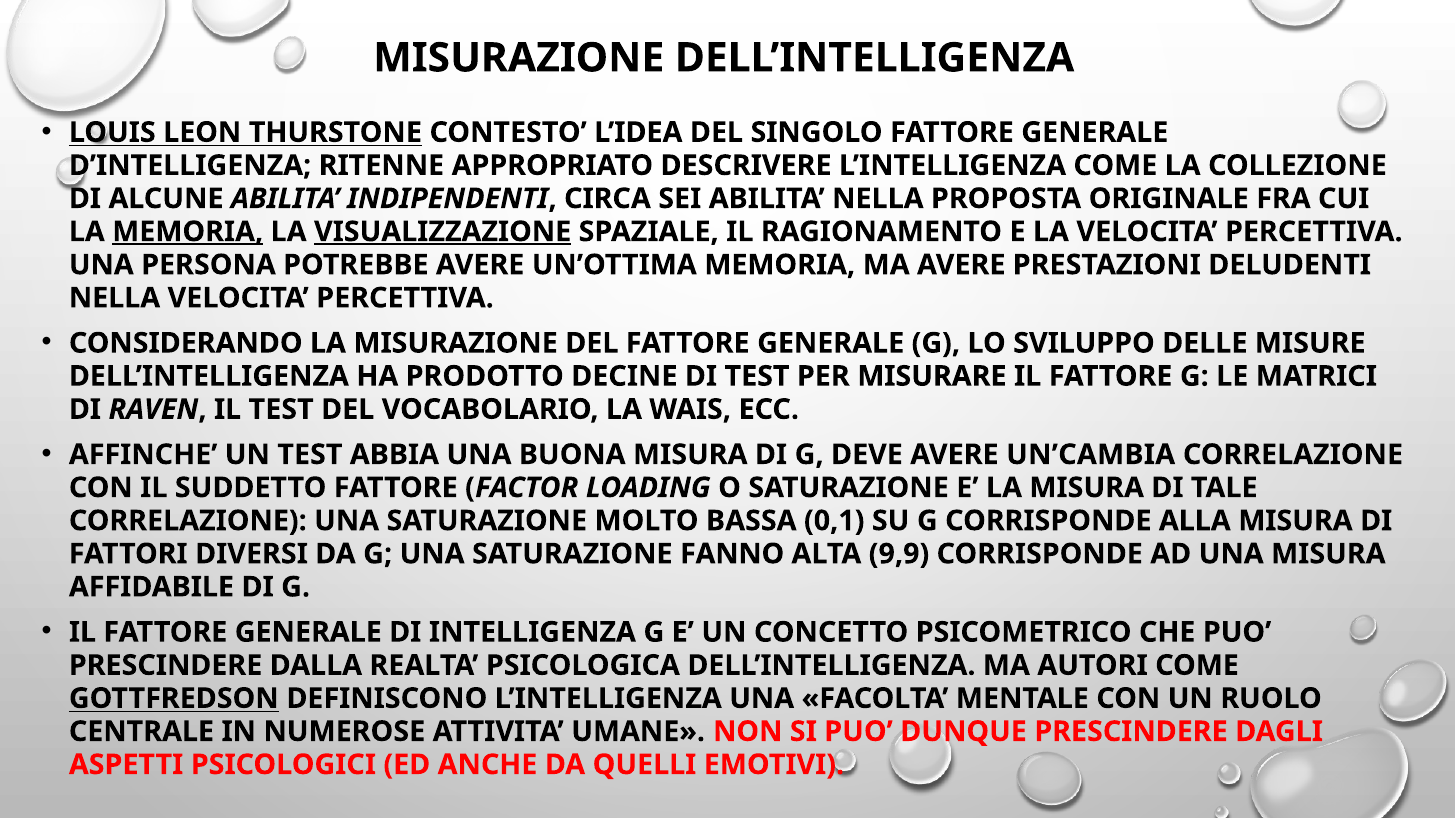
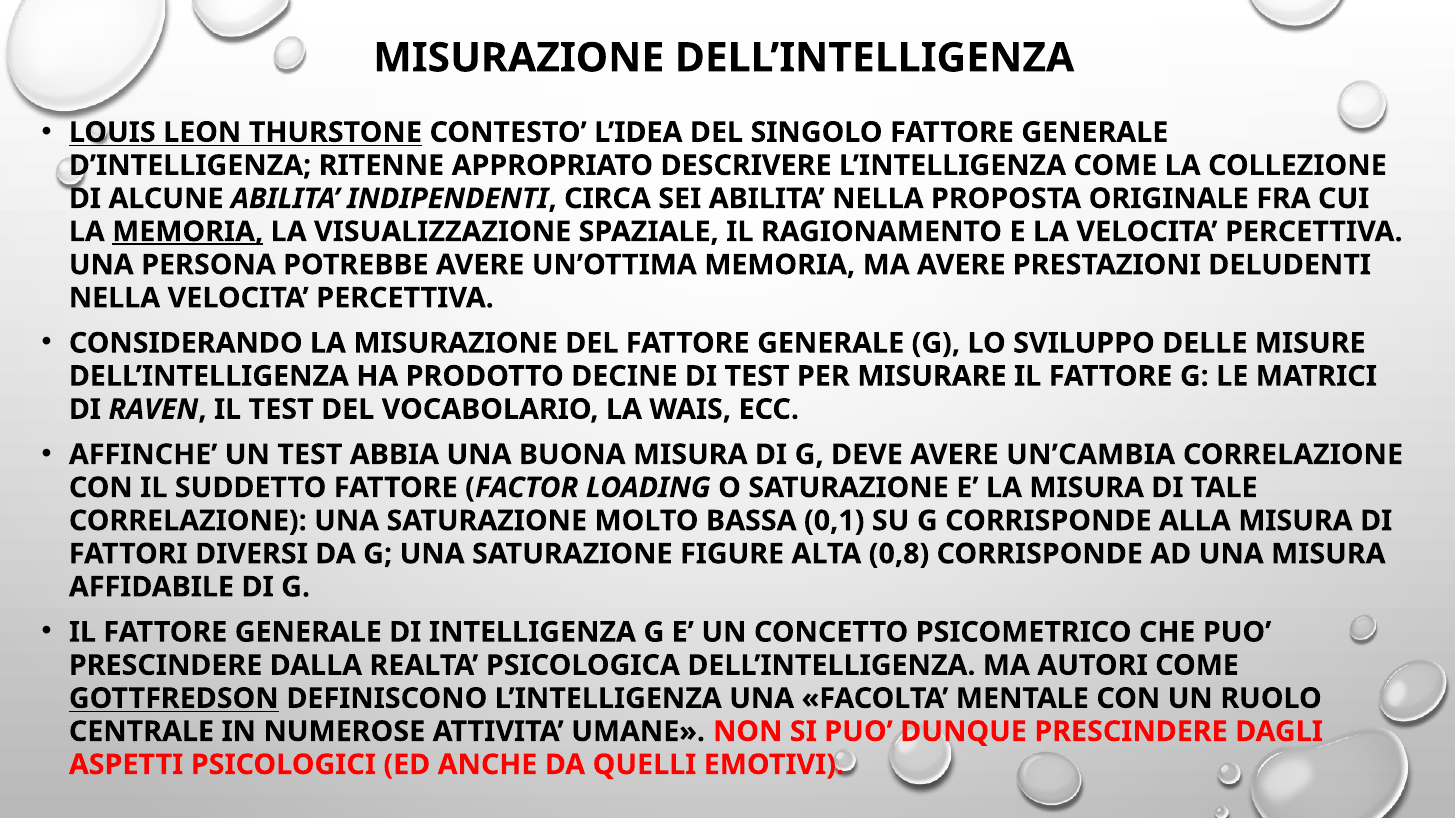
VISUALIZZAZIONE underline: present -> none
FANNO: FANNO -> FIGURE
9,9: 9,9 -> 0,8
